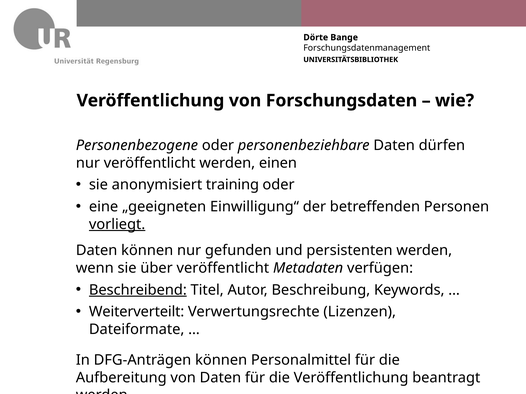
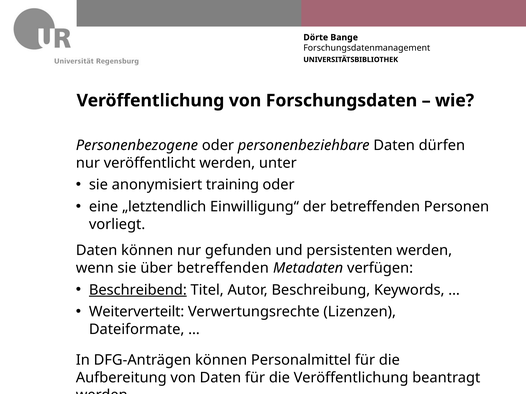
einen: einen -> unter
„geeigneten: „geeigneten -> „letztendlich
vorliegt underline: present -> none
über veröffentlicht: veröffentlicht -> betreffenden
